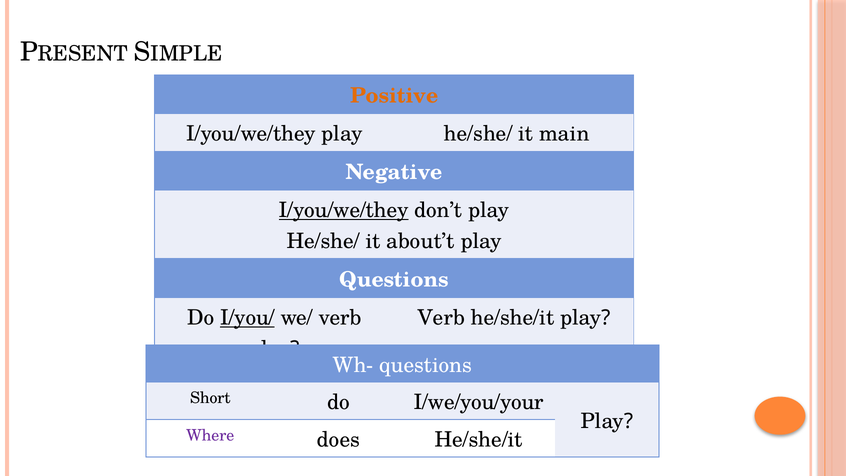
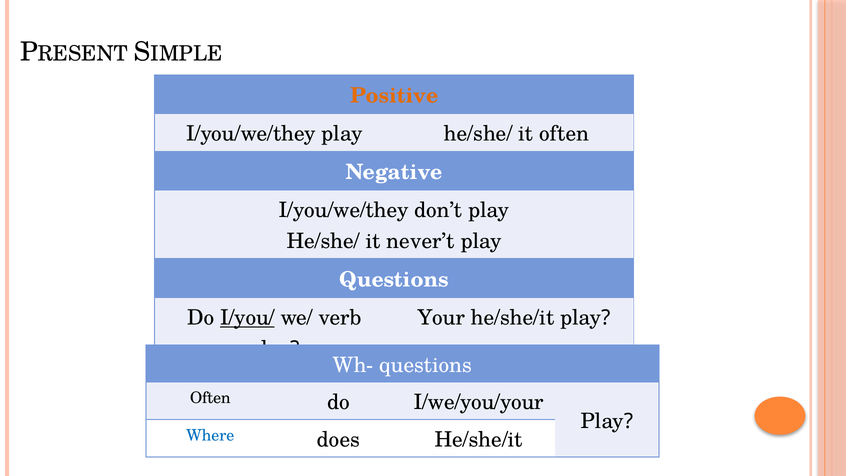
it main: main -> often
I/you/we/they at (344, 210) underline: present -> none
about’t: about’t -> never’t
Verb at (441, 318): Verb -> Your
Short at (210, 398): Short -> Often
Where colour: purple -> blue
